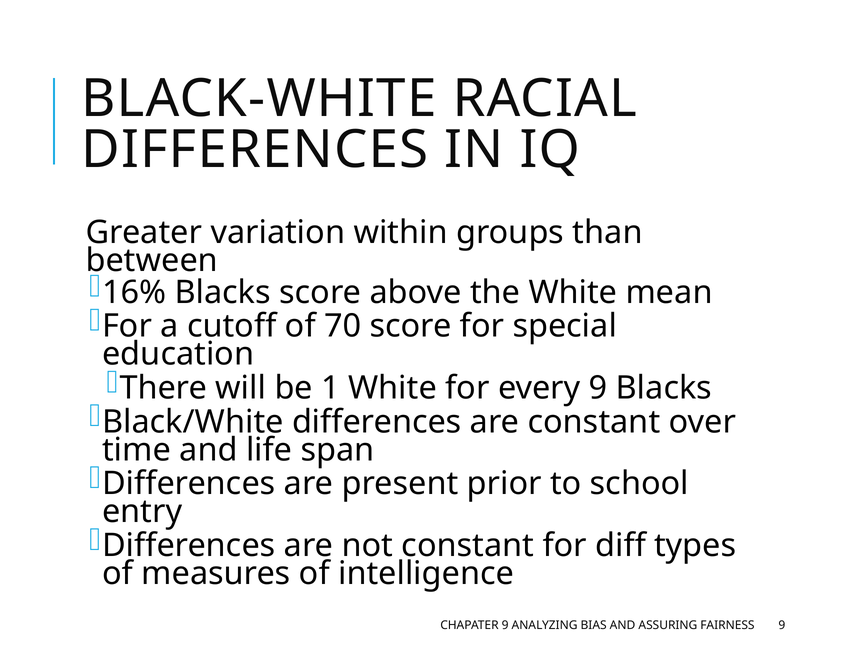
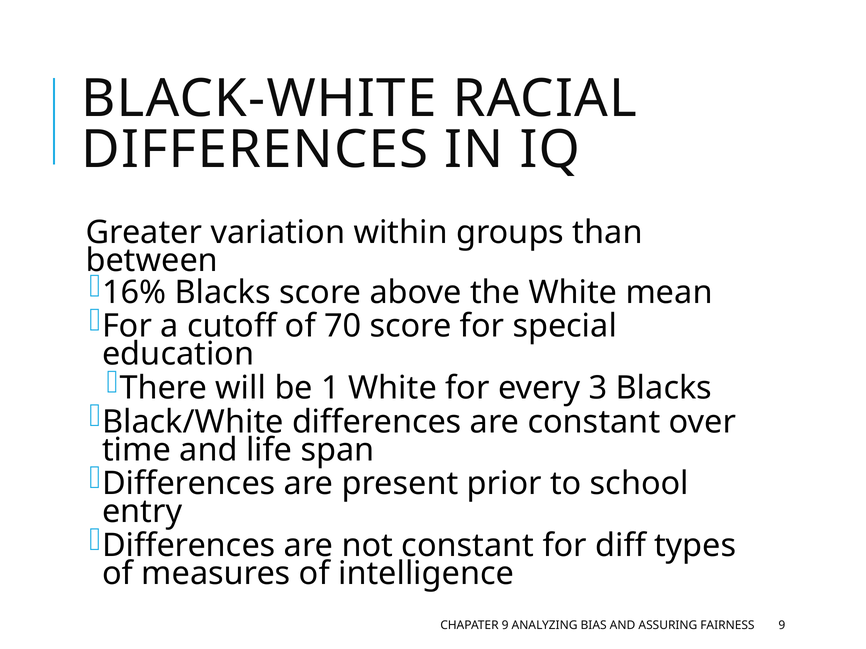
every 9: 9 -> 3
